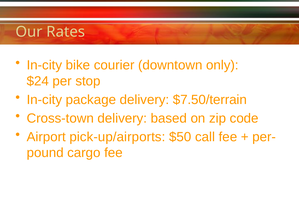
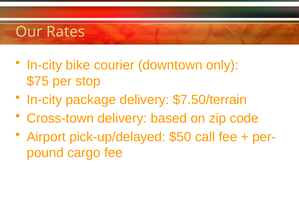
$24: $24 -> $75
pick-up/airports: pick-up/airports -> pick-up/delayed
